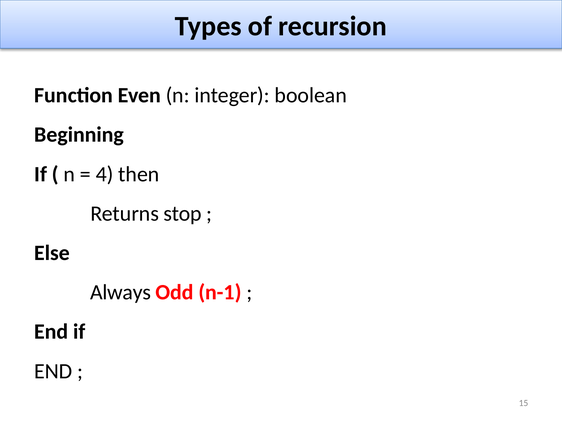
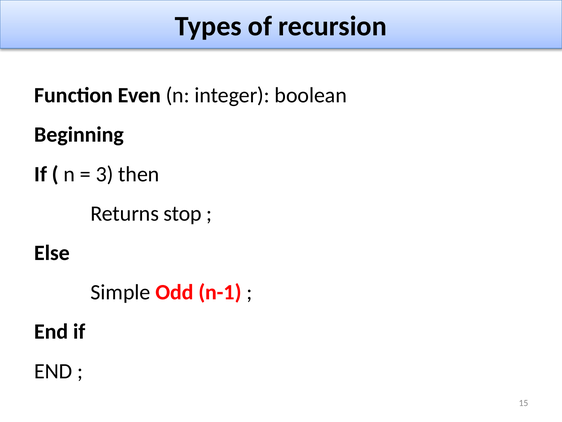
4: 4 -> 3
Always: Always -> Simple
